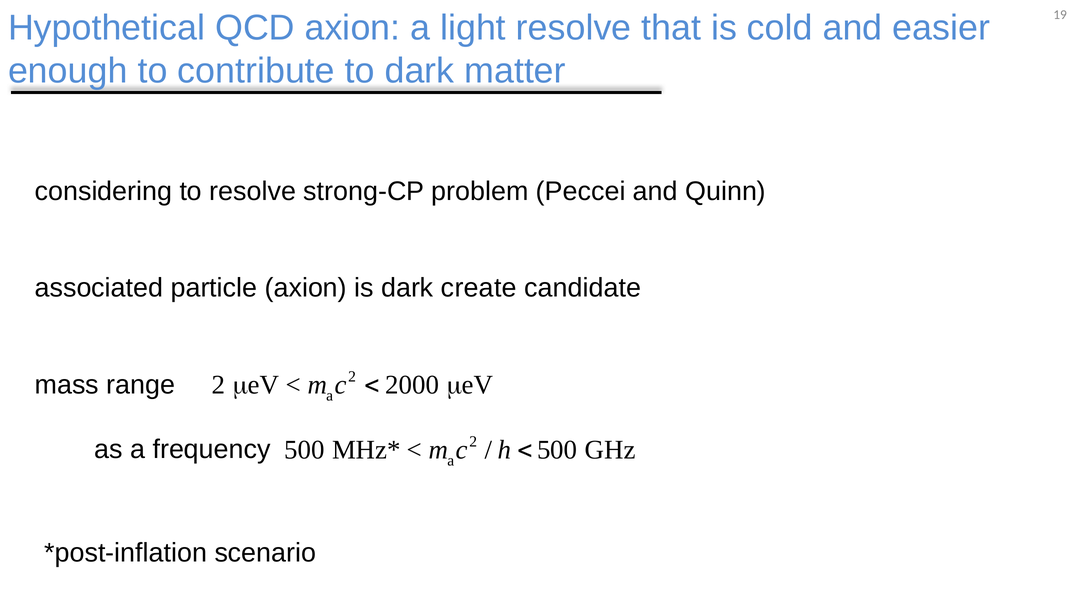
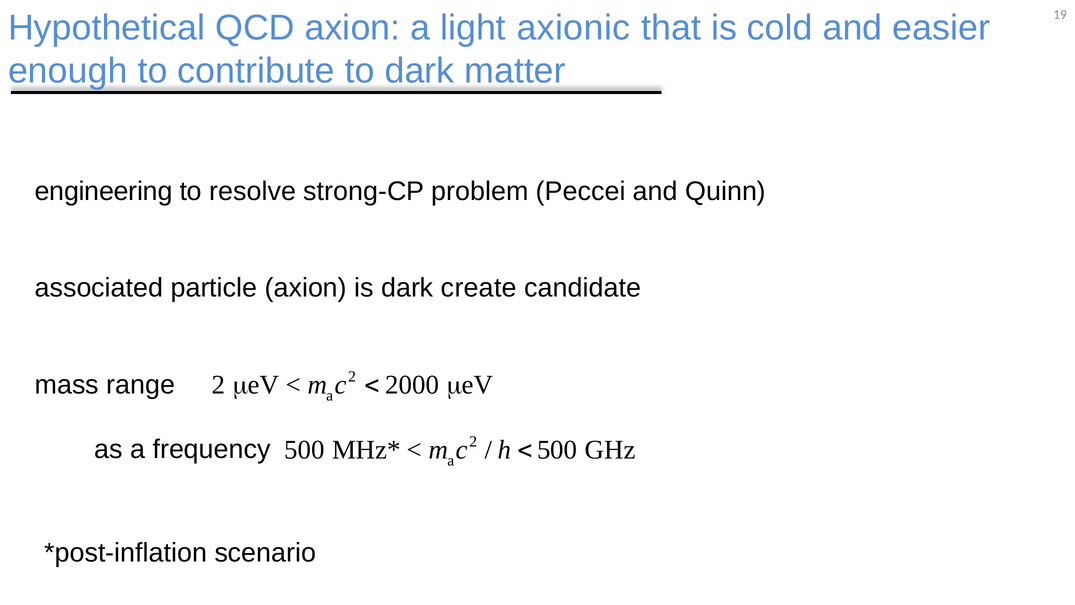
light resolve: resolve -> axionic
considering: considering -> engineering
